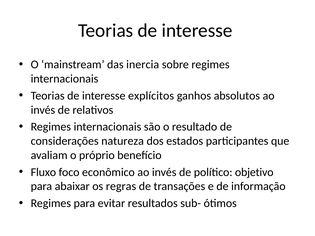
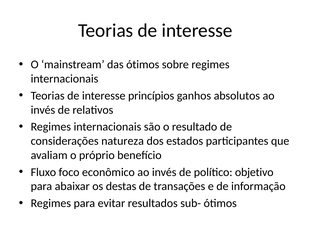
das inercia: inercia -> ótimos
explícitos: explícitos -> princípios
regras: regras -> destas
